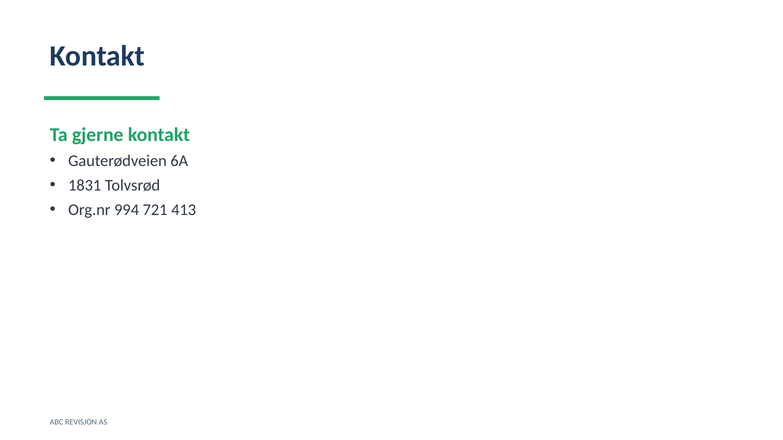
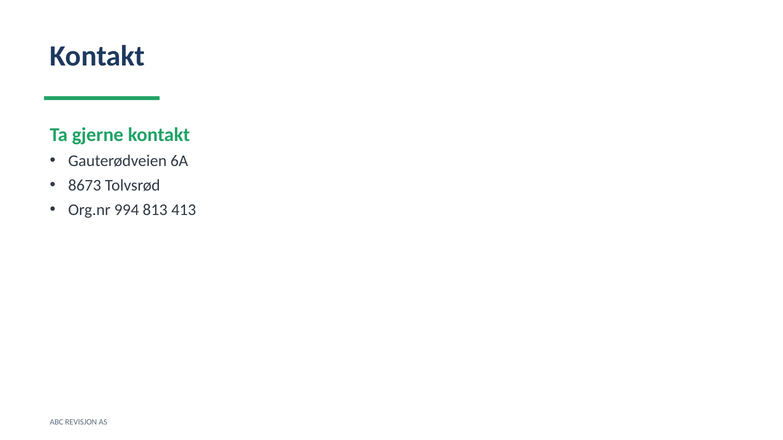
1831: 1831 -> 8673
721: 721 -> 813
